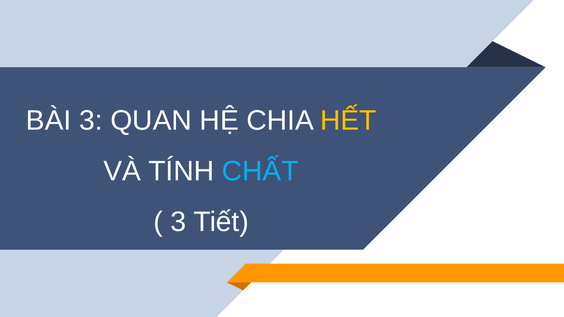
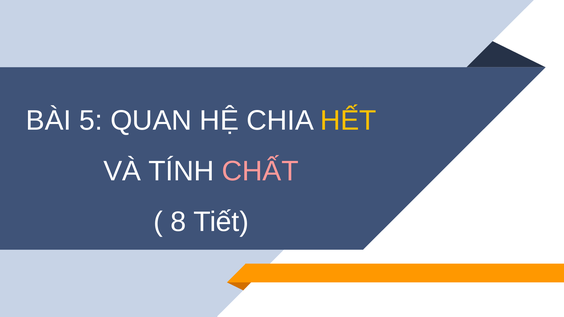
BÀI 3: 3 -> 5
CHẤT colour: light blue -> pink
3 at (178, 222): 3 -> 8
